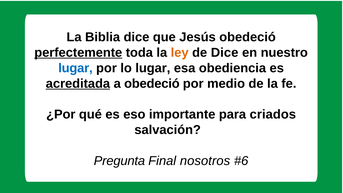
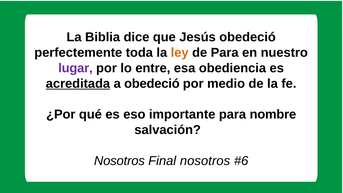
perfectemente underline: present -> none
de Dice: Dice -> Para
lugar at (75, 68) colour: blue -> purple
lo lugar: lugar -> entre
criados: criados -> nombre
Pregunta at (119, 161): Pregunta -> Nosotros
